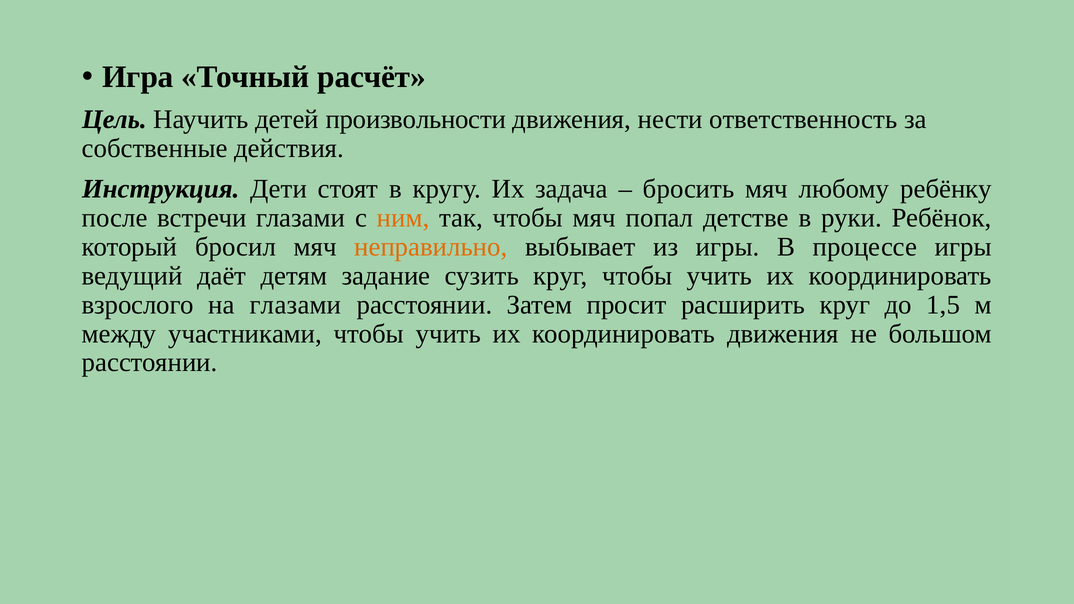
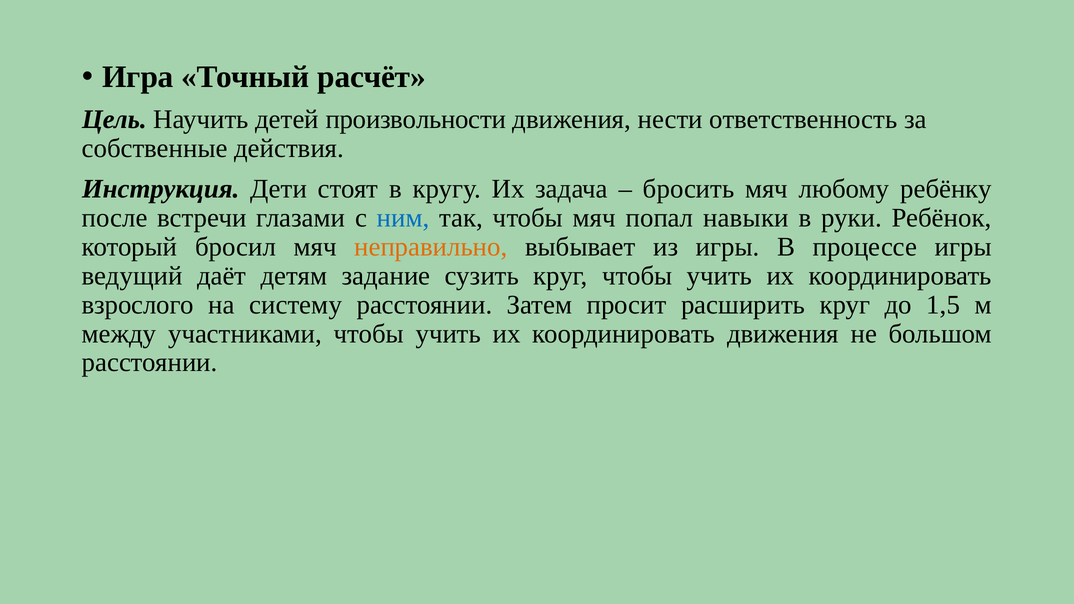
ним colour: orange -> blue
детстве: детстве -> навыки
на глазами: глазами -> систему
